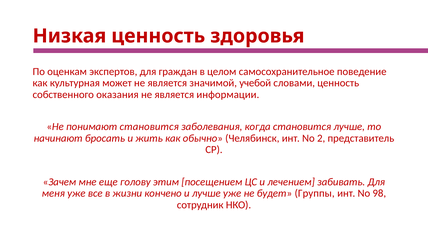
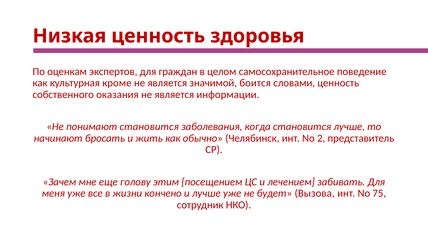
может: может -> кроме
учебой: учебой -> боится
Группы: Группы -> Вызова
98: 98 -> 75
